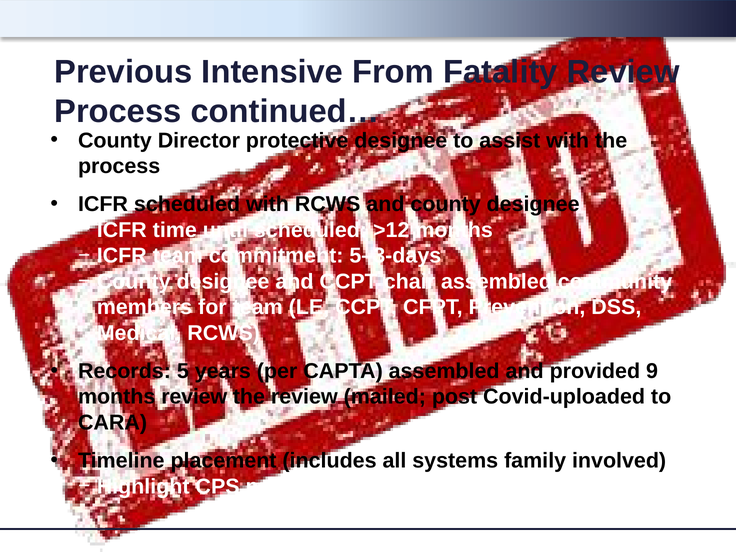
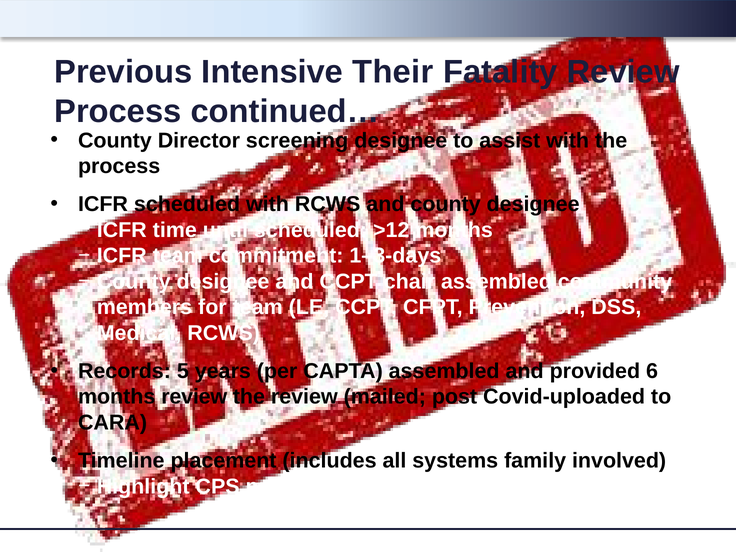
From: From -> Their
protective: protective -> screening
5–3-days: 5–3-days -> 1–3-days
9: 9 -> 6
